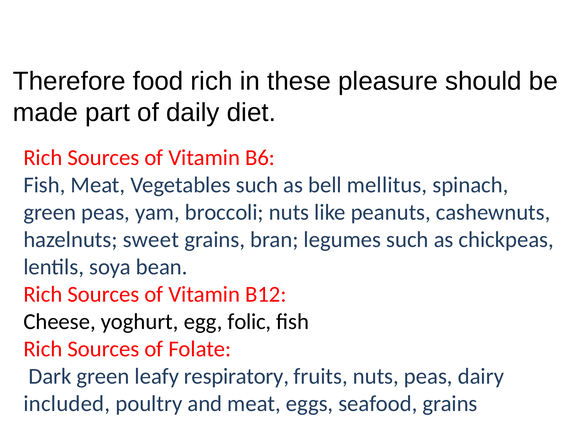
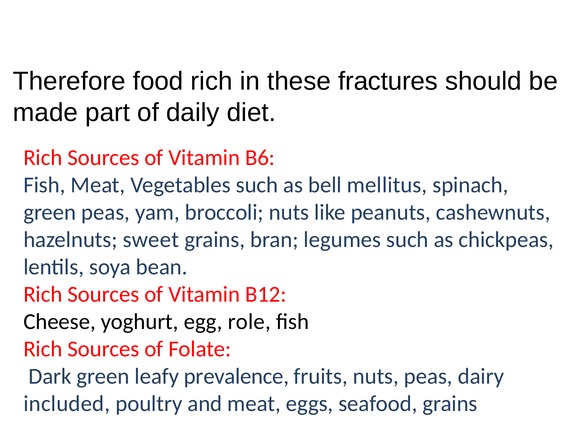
pleasure: pleasure -> fractures
folic: folic -> role
respiratory: respiratory -> prevalence
